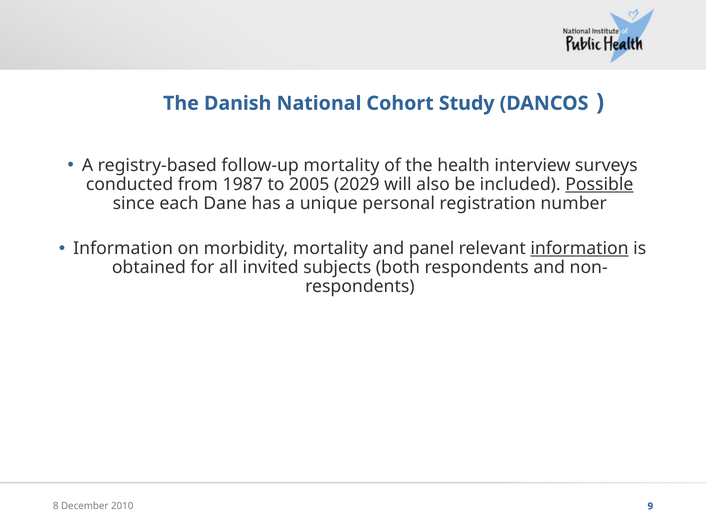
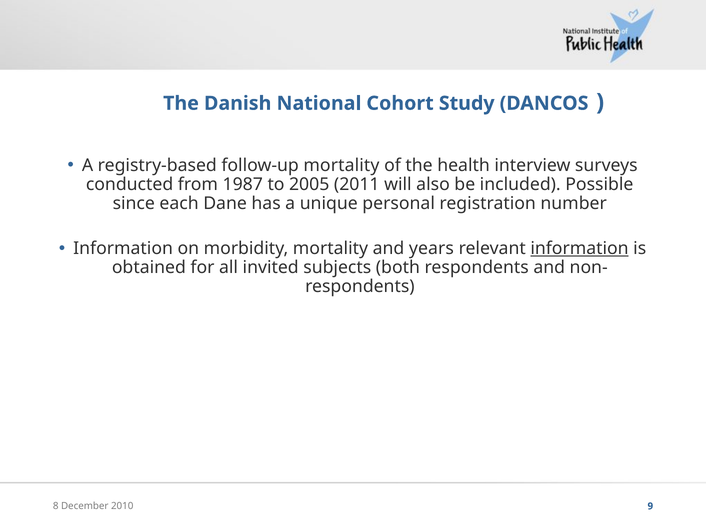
2029: 2029 -> 2011
Possible underline: present -> none
panel: panel -> years
